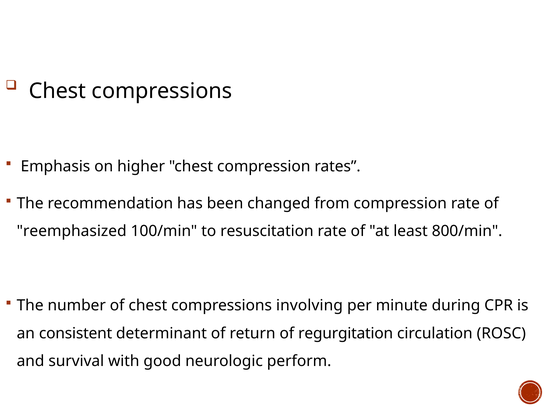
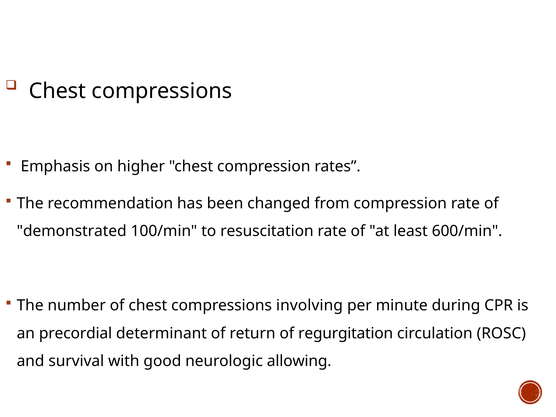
reemphasized: reemphasized -> demonstrated
800/min: 800/min -> 600/min
consistent: consistent -> precordial
perform: perform -> allowing
